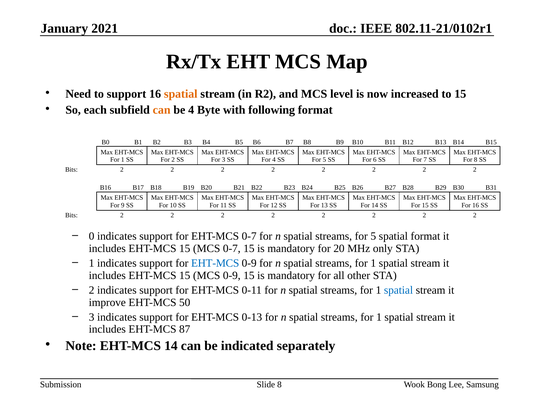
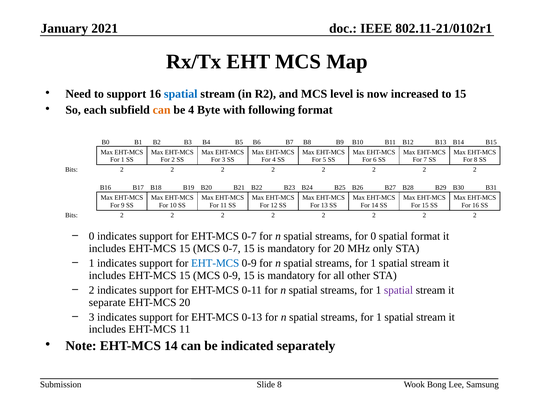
spatial at (181, 94) colour: orange -> blue
streams for 5: 5 -> 0
spatial at (398, 290) colour: blue -> purple
improve: improve -> separate
EHT-MCS 50: 50 -> 20
EHT-MCS 87: 87 -> 11
